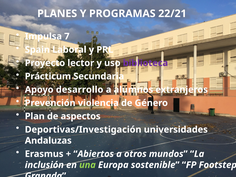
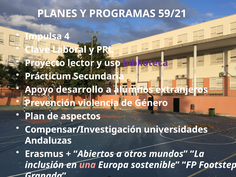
22/21: 22/21 -> 59/21
7: 7 -> 4
Spain: Spain -> Clave
Deportivas/Investigación: Deportivas/Investigación -> Compensar/Investigación
una colour: light green -> pink
